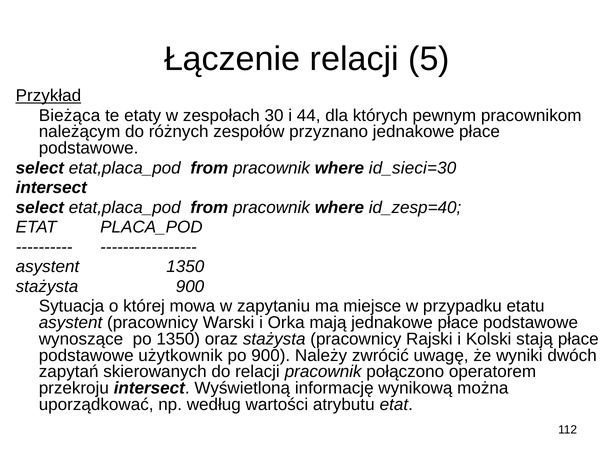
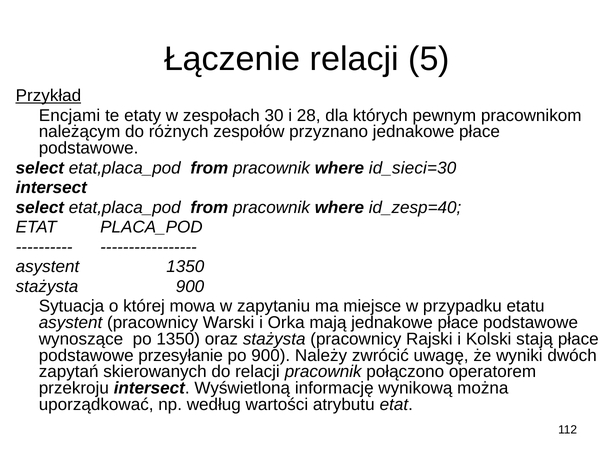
Bieżąca: Bieżąca -> Encjami
44: 44 -> 28
użytkownik: użytkownik -> przesyłanie
